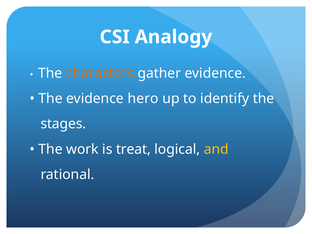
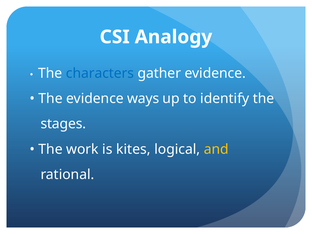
characters colour: orange -> blue
hero: hero -> ways
treat: treat -> kites
